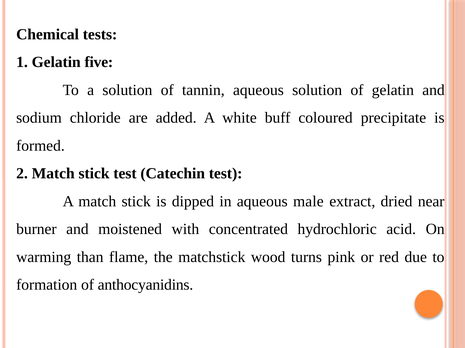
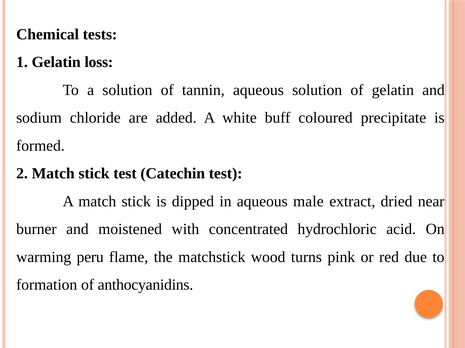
five: five -> loss
than: than -> peru
